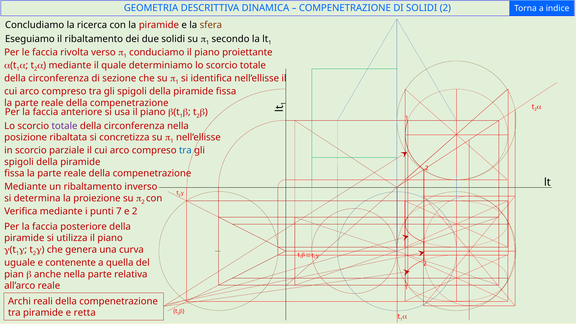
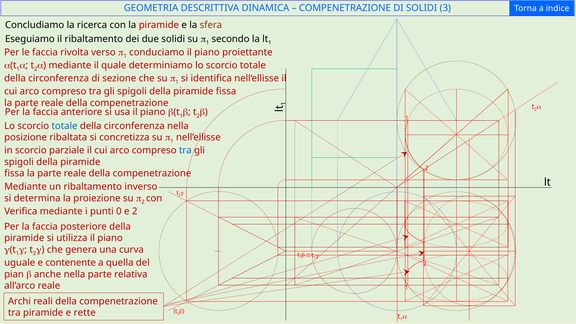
SOLIDI 2: 2 -> 3
totale at (65, 126) colour: purple -> blue
7: 7 -> 0
retta: retta -> rette
